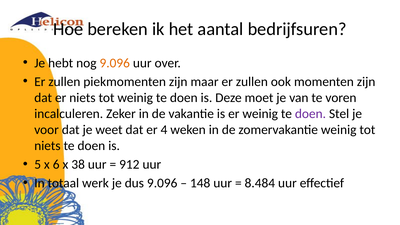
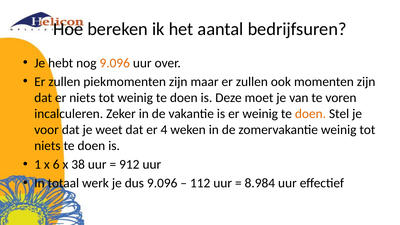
doen at (310, 114) colour: purple -> orange
5: 5 -> 1
148: 148 -> 112
8.484: 8.484 -> 8.984
